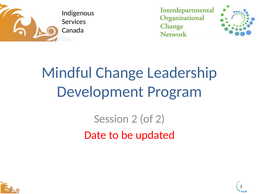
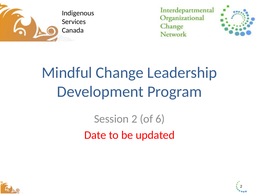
of 2: 2 -> 6
